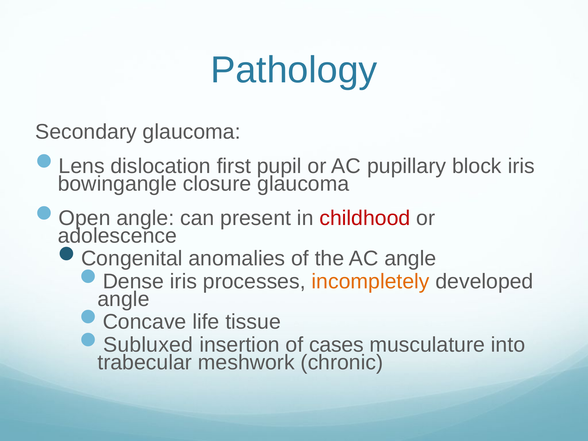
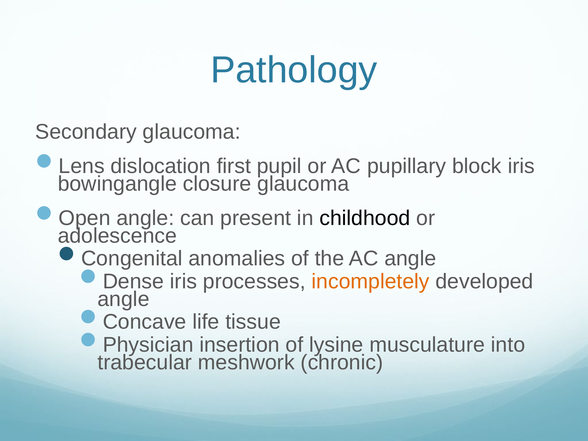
childhood colour: red -> black
Subluxed: Subluxed -> Physician
cases: cases -> lysine
